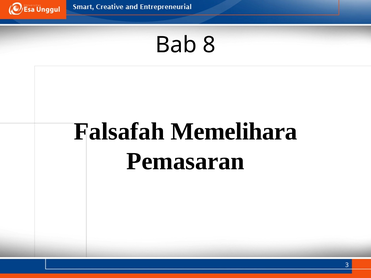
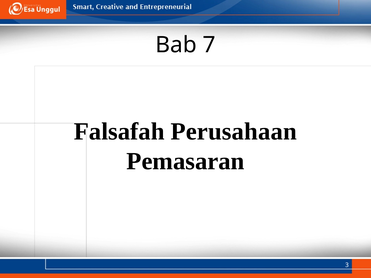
8: 8 -> 7
Memelihara: Memelihara -> Perusahaan
